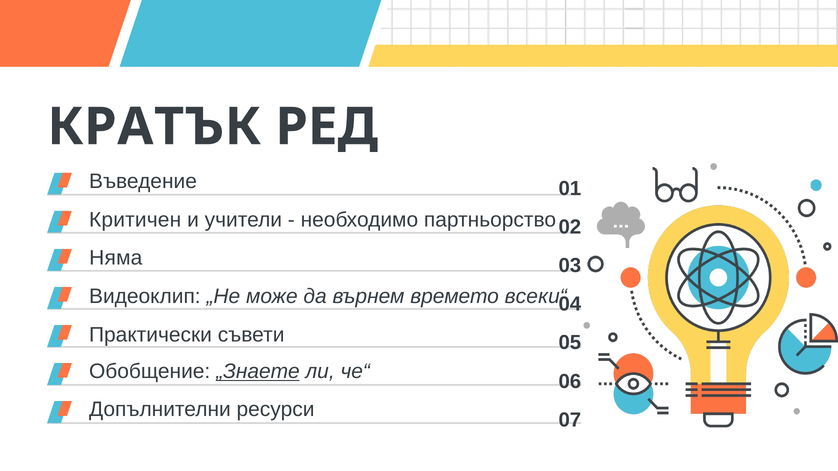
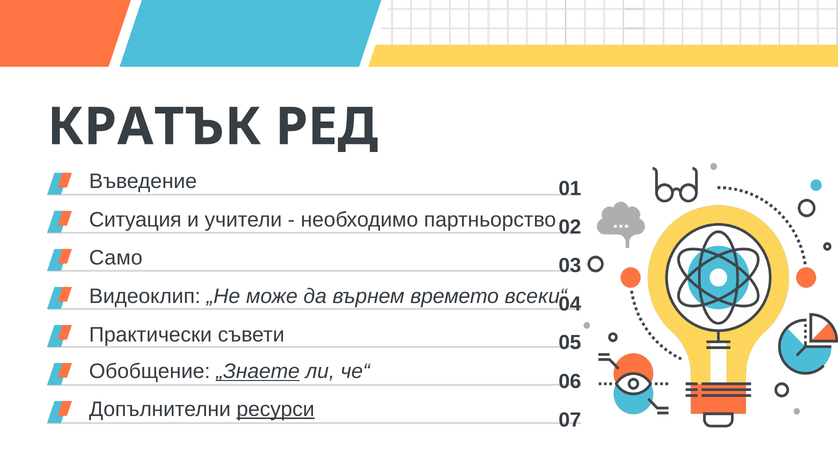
Критичен: Критичен -> Ситуация
Няма: Няма -> Само
ресурси underline: none -> present
